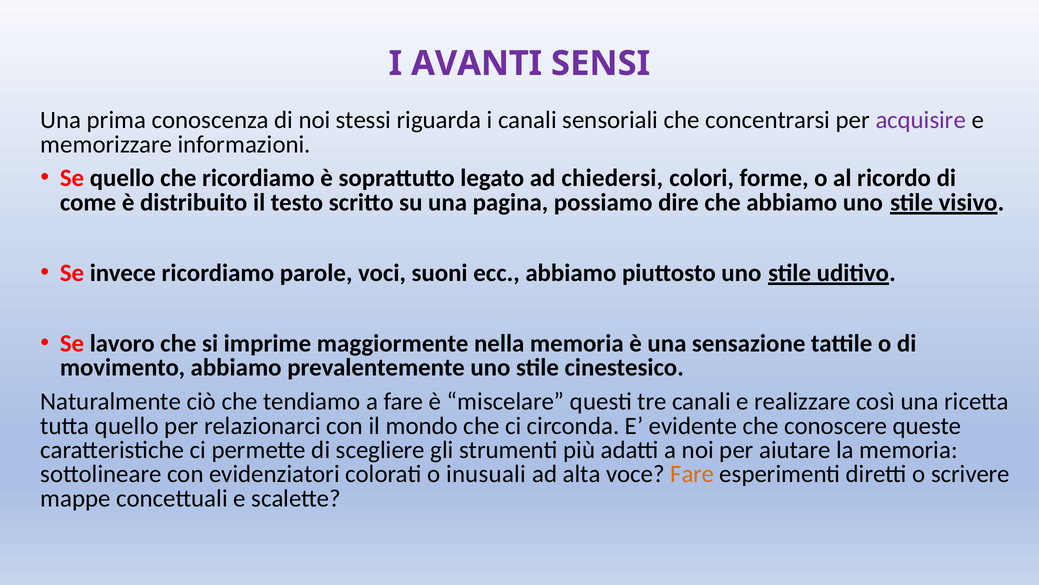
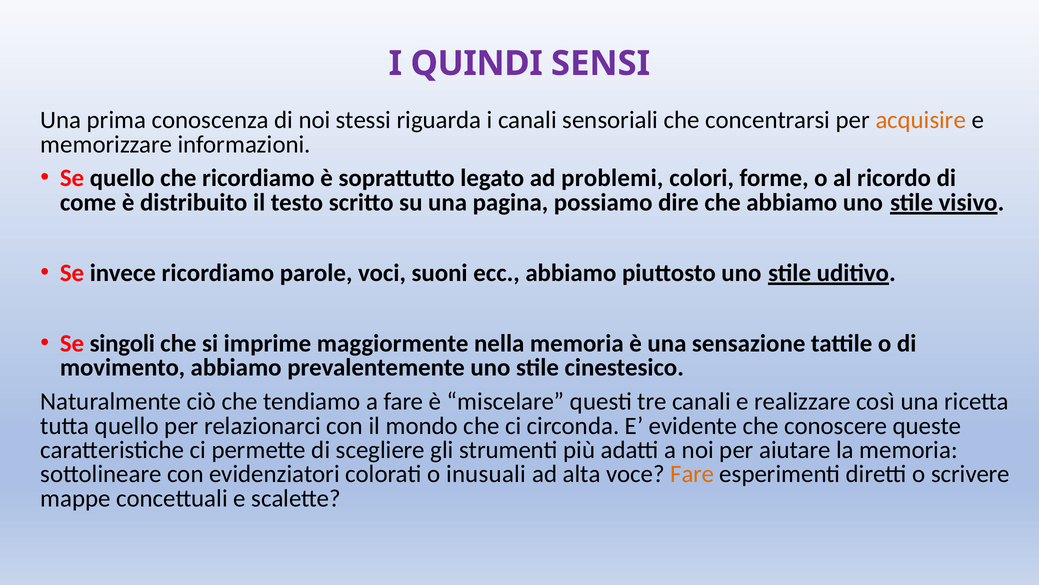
AVANTI: AVANTI -> QUINDI
acquisire colour: purple -> orange
chiedersi: chiedersi -> problemi
lavoro: lavoro -> singoli
